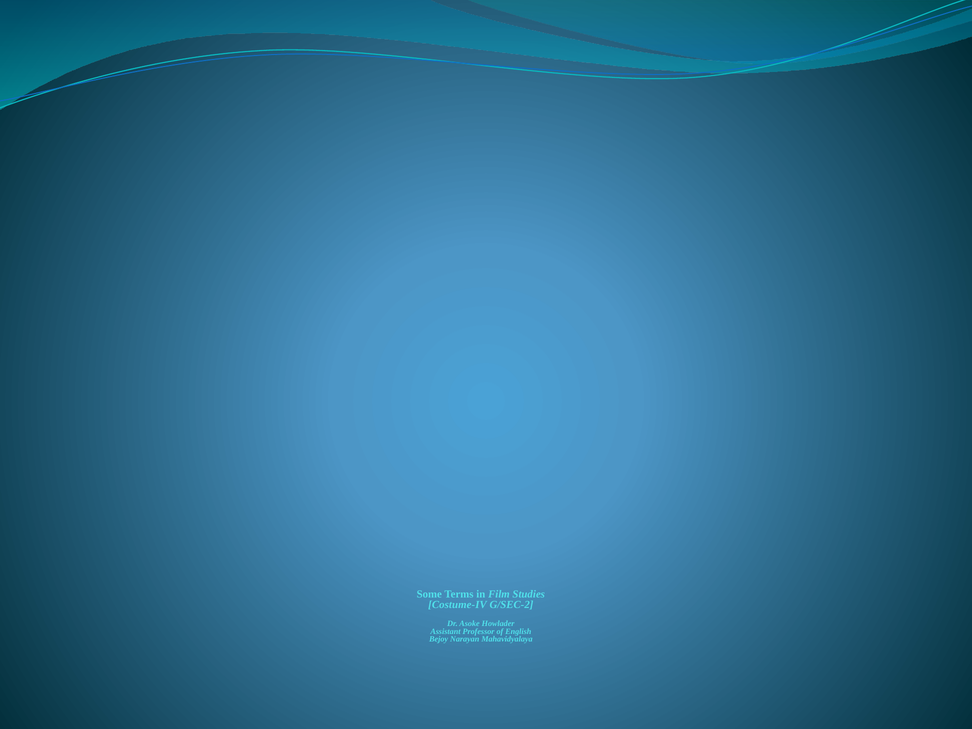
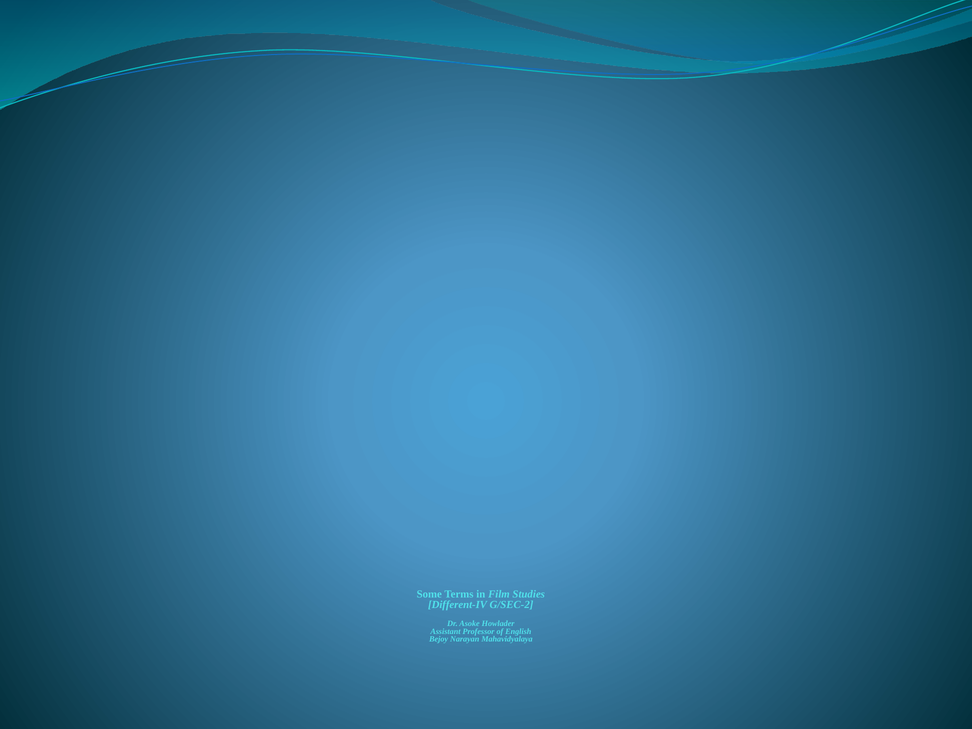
Costume-IV: Costume-IV -> Different-IV
